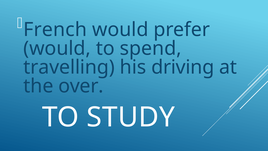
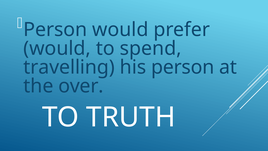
French at (55, 30): French -> Person
his driving: driving -> person
STUDY: STUDY -> TRUTH
